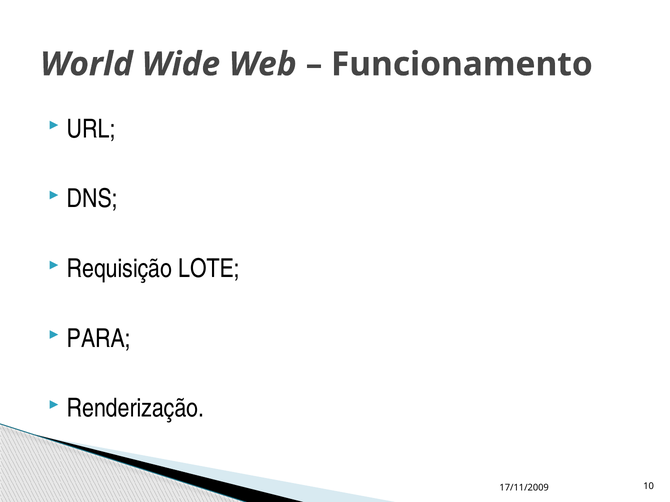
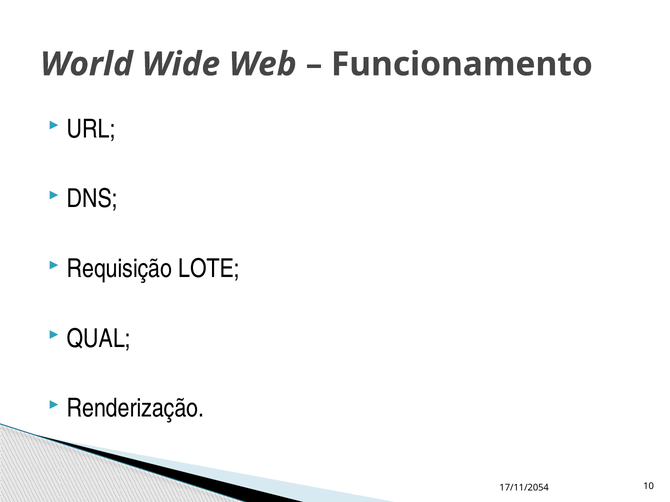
PARA: PARA -> QUAL
17/11/2009: 17/11/2009 -> 17/11/2054
